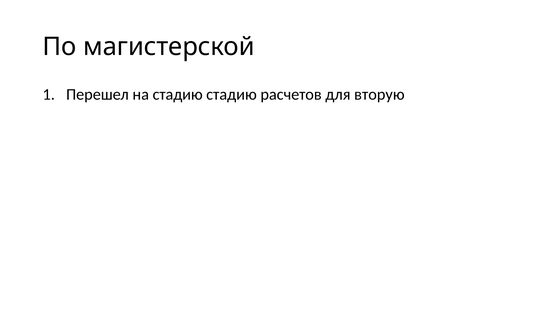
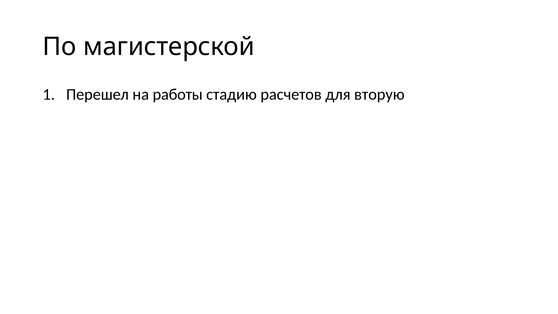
на стадию: стадию -> работы
